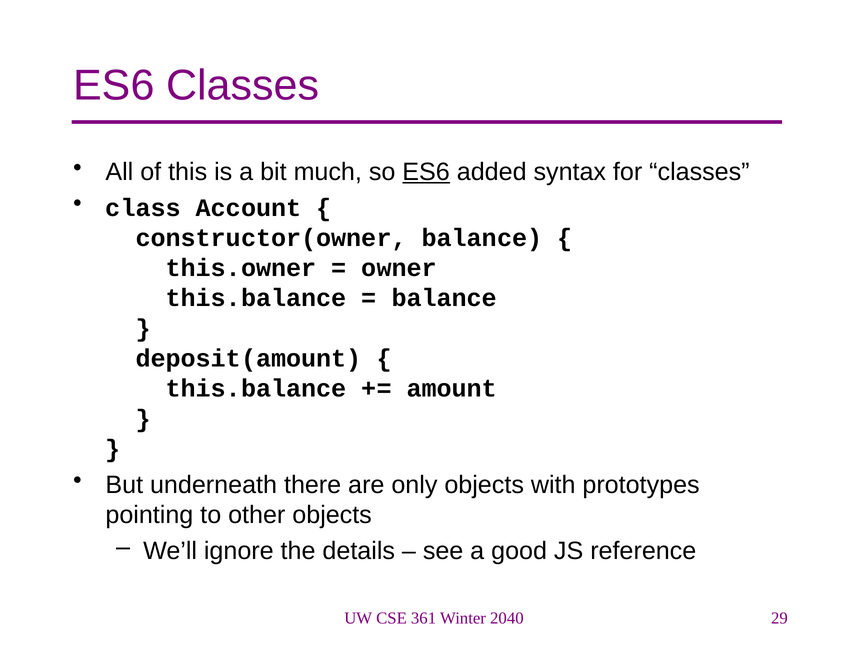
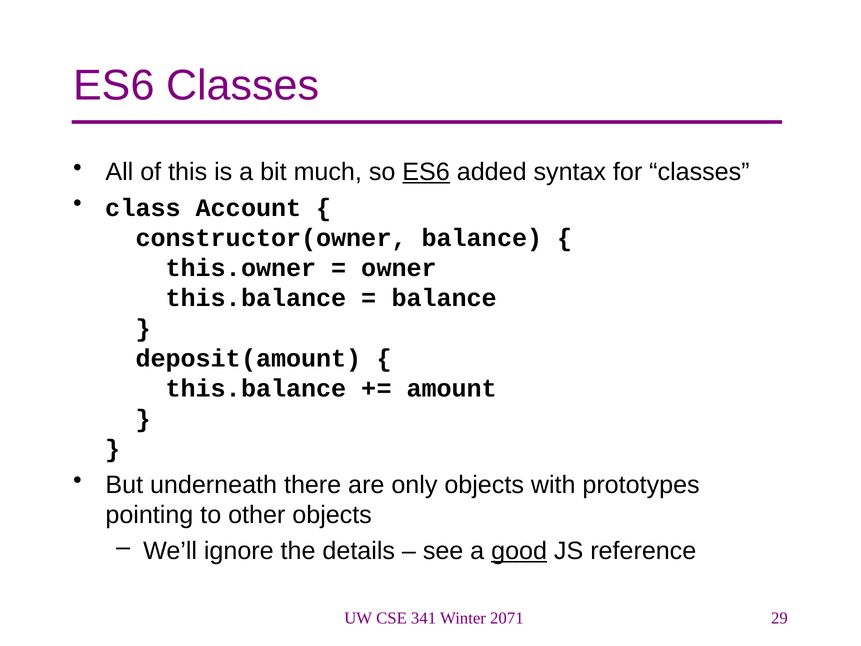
good underline: none -> present
361: 361 -> 341
2040: 2040 -> 2071
